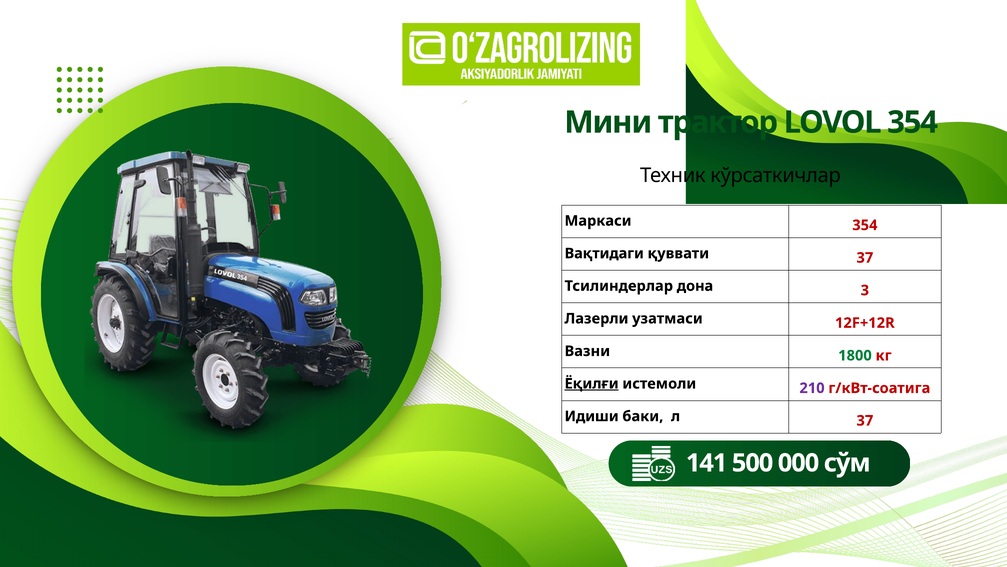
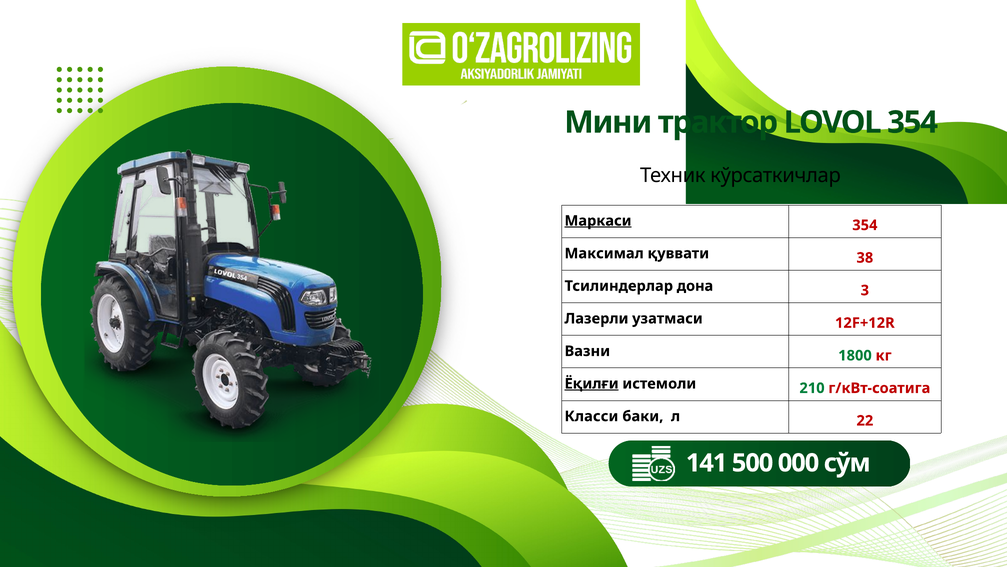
Маркаси underline: none -> present
Вақтидаги: Вақтидаги -> Максимал
қуввати 37: 37 -> 38
210 colour: purple -> green
Идиши: Идиши -> Класси
л 37: 37 -> 22
